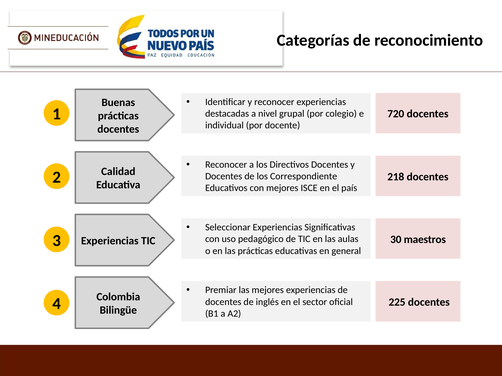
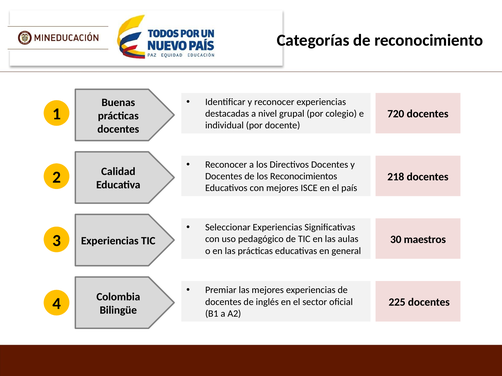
Correspondiente: Correspondiente -> Reconocimientos
